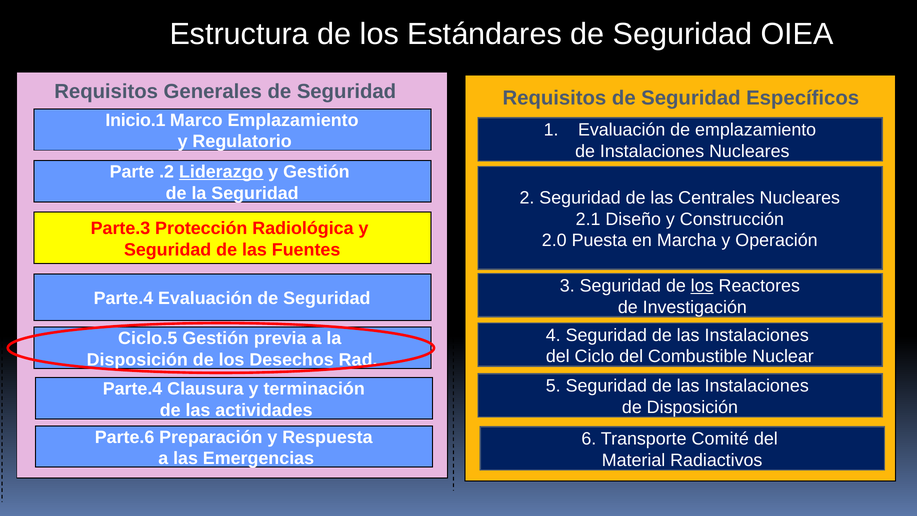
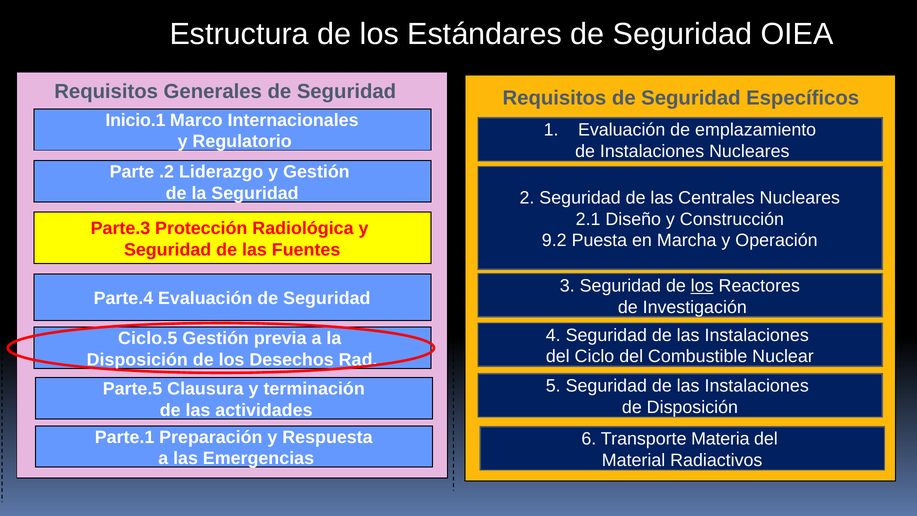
Marco Emplazamiento: Emplazamiento -> Internacionales
Liderazgo underline: present -> none
2.0: 2.0 -> 9.2
Parte.4 at (133, 389): Parte.4 -> Parte.5
Parte.6: Parte.6 -> Parte.1
Comité: Comité -> Materia
